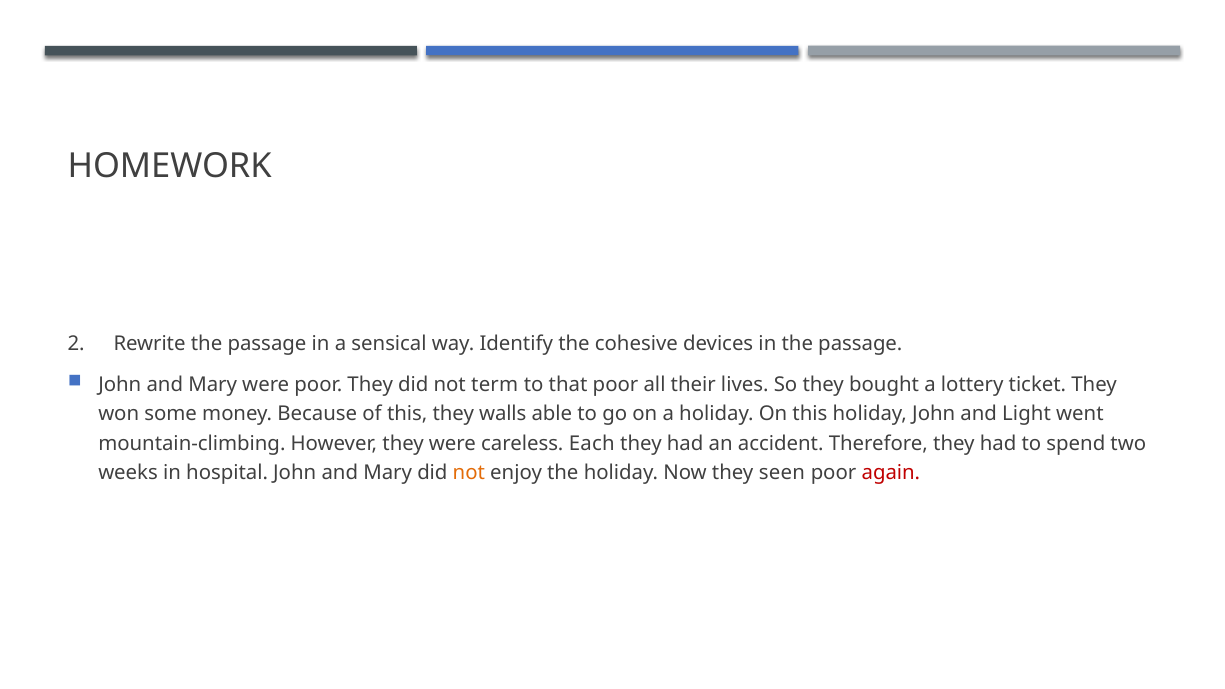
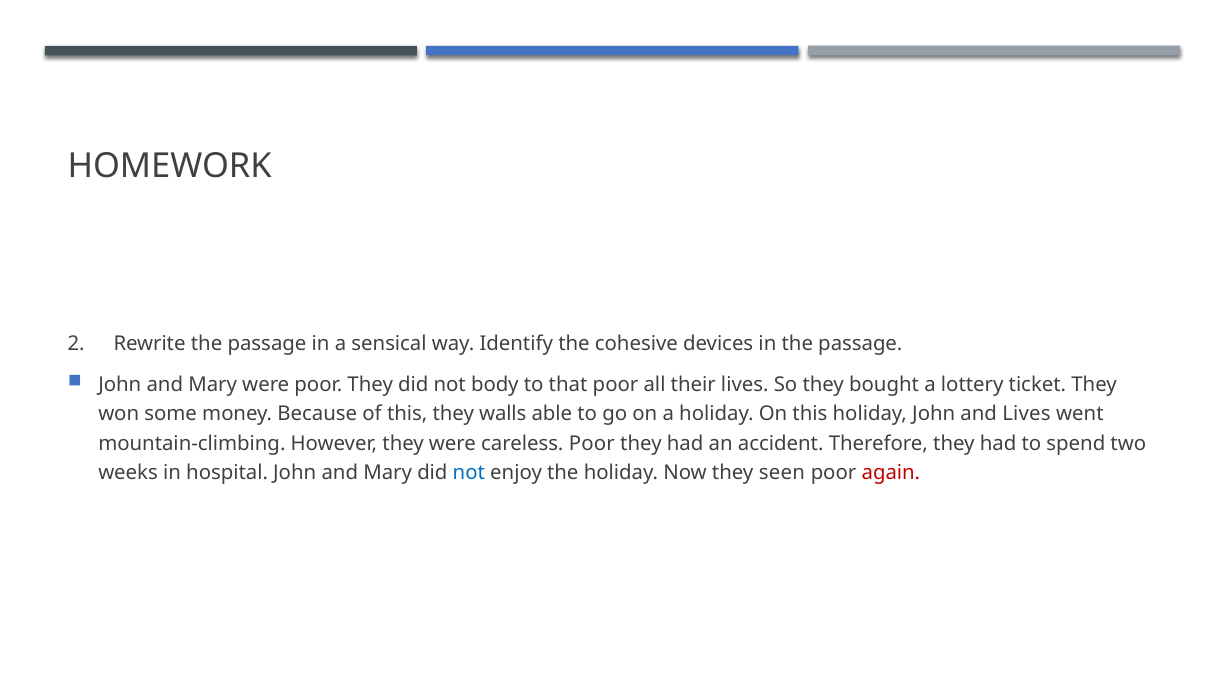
term: term -> body
and Light: Light -> Lives
careless Each: Each -> Poor
not at (469, 473) colour: orange -> blue
